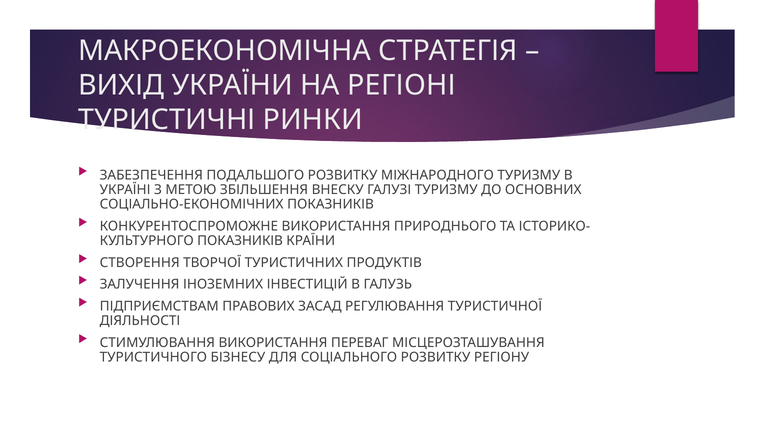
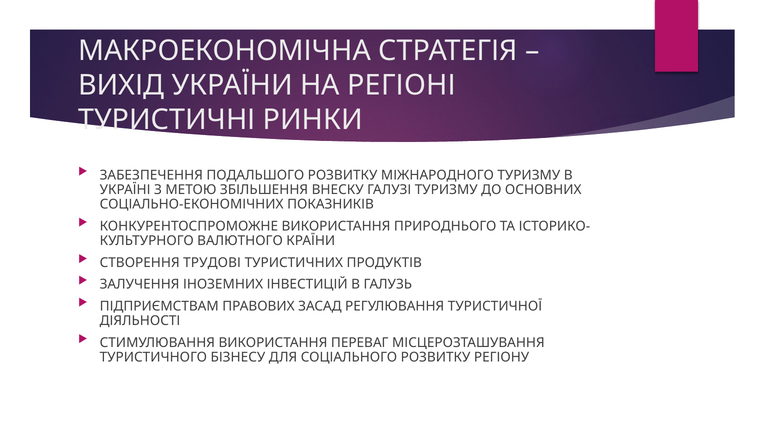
ПОКАЗНИКІВ at (240, 241): ПОКАЗНИКІВ -> ВАЛЮТНОГО
ТВОРЧОЇ: ТВОРЧОЇ -> ТРУДОВІ
